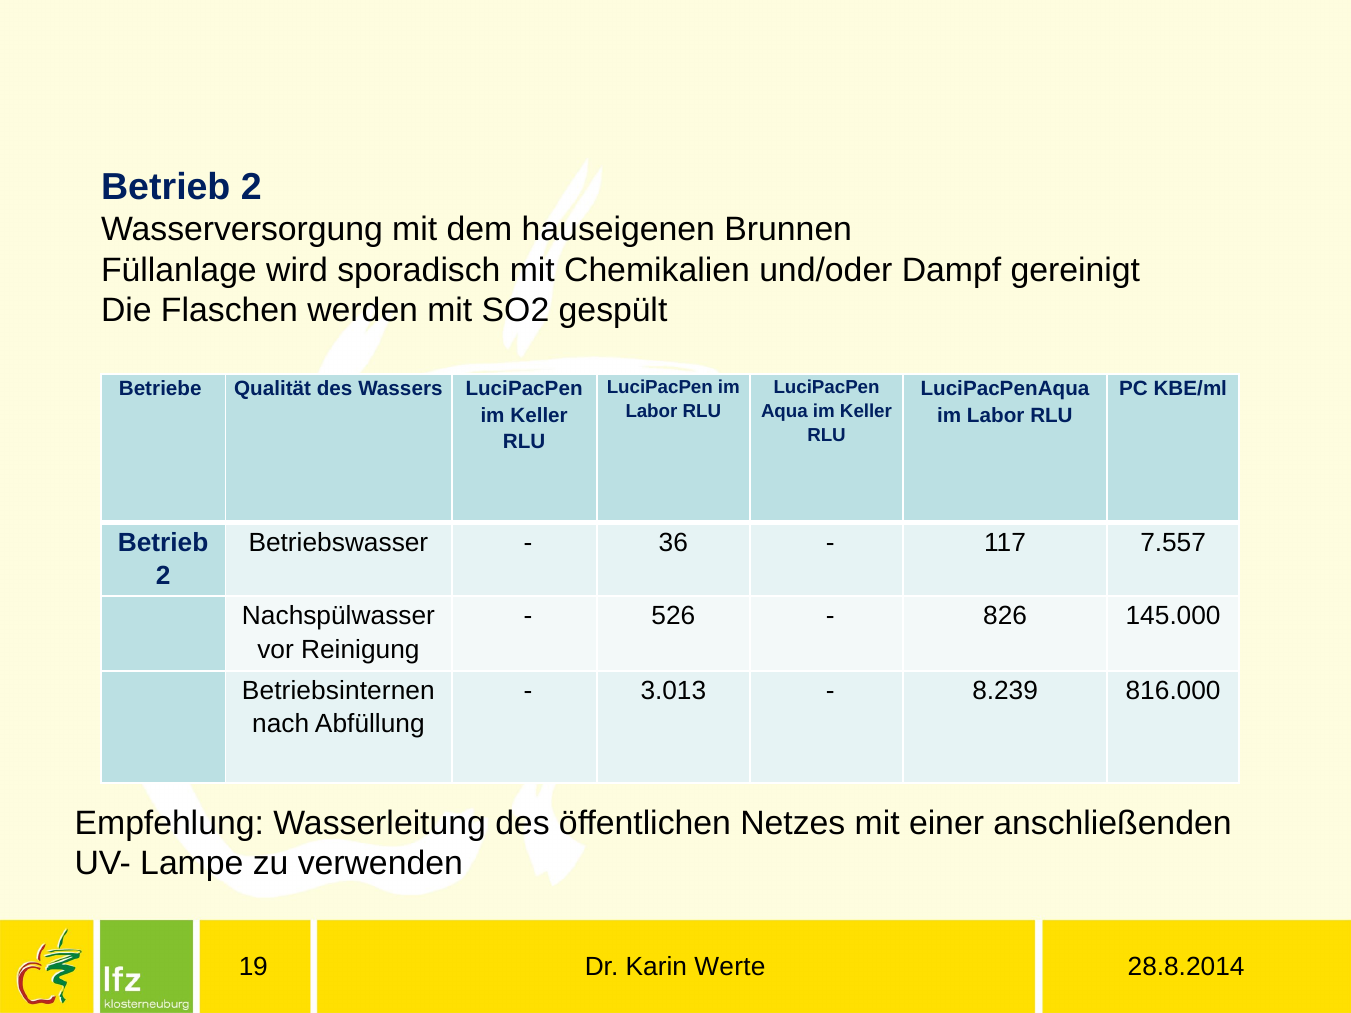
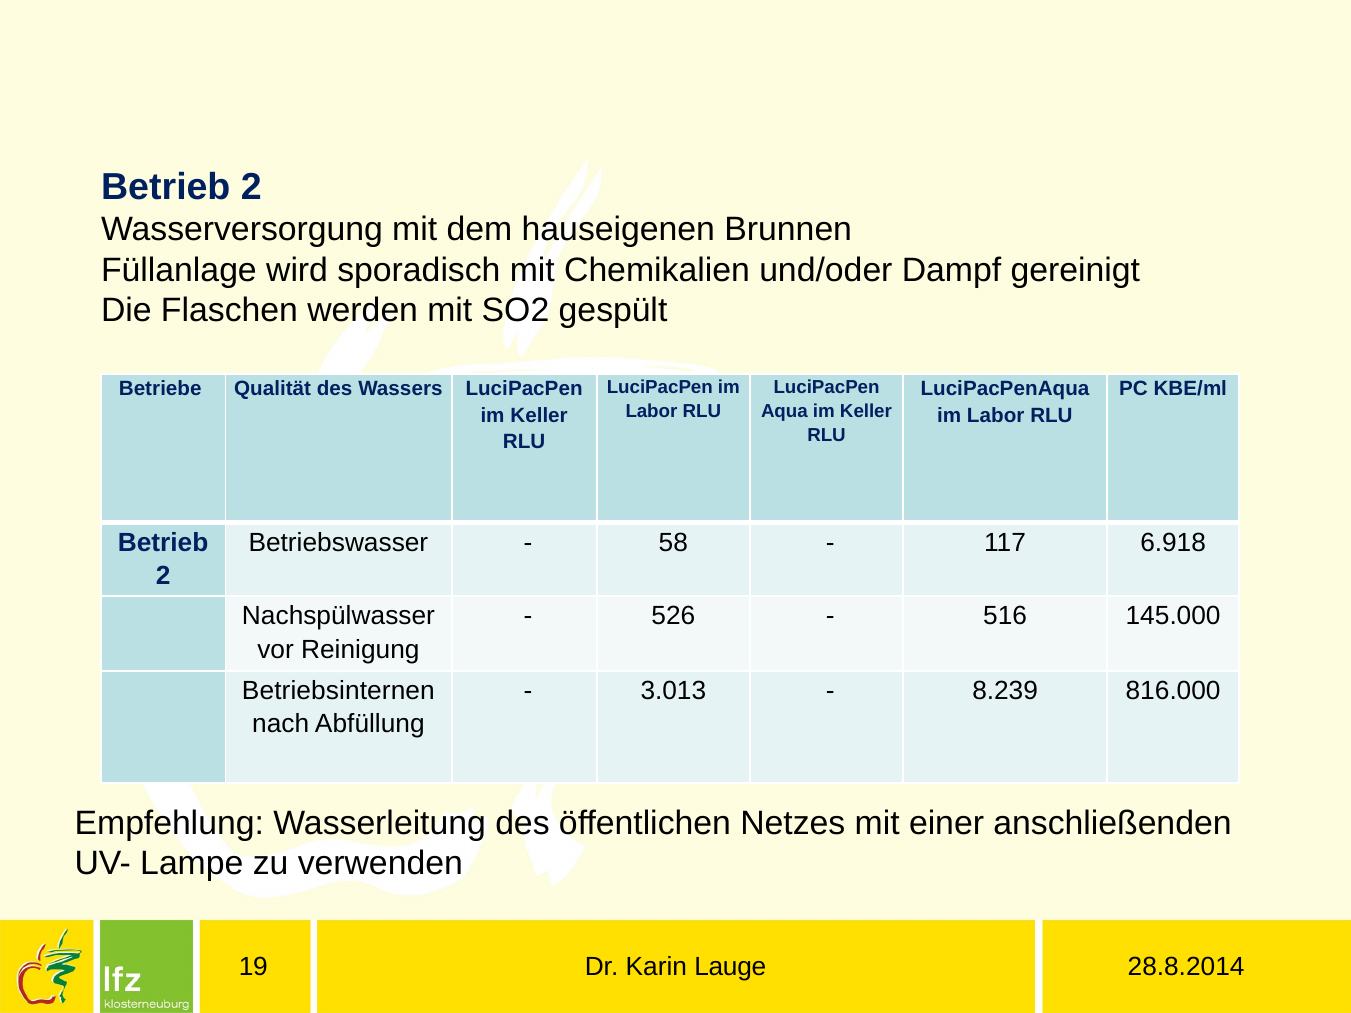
36: 36 -> 58
7.557: 7.557 -> 6.918
826: 826 -> 516
Werte: Werte -> Lauge
